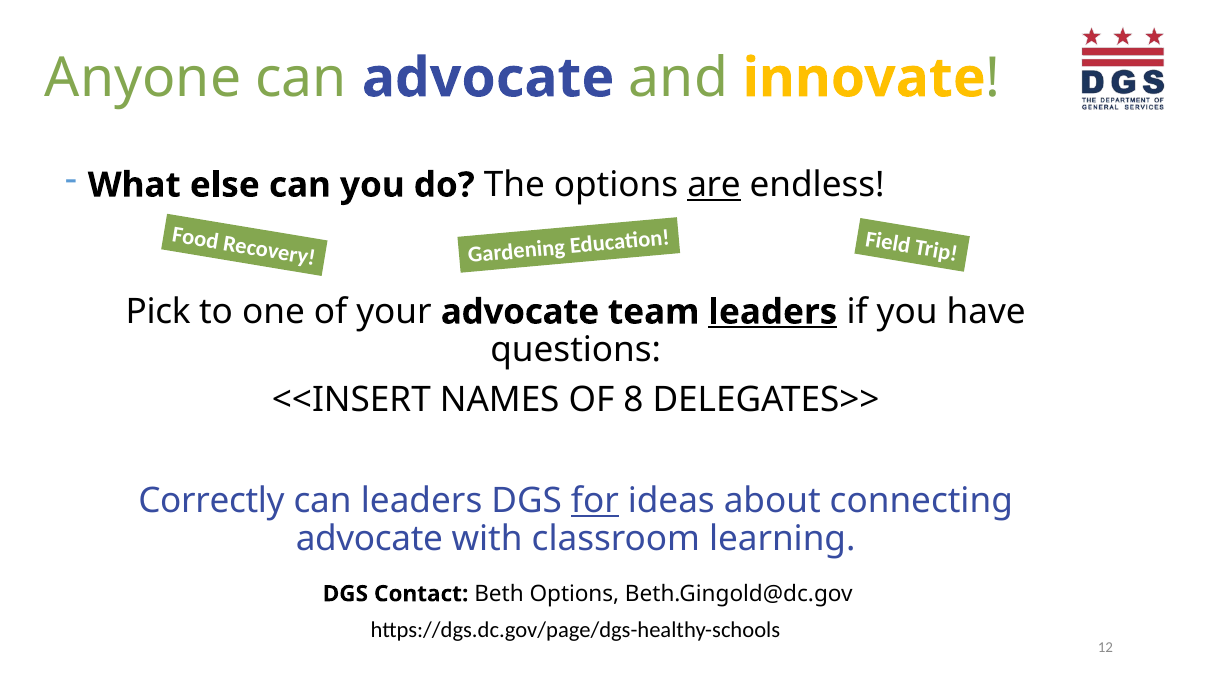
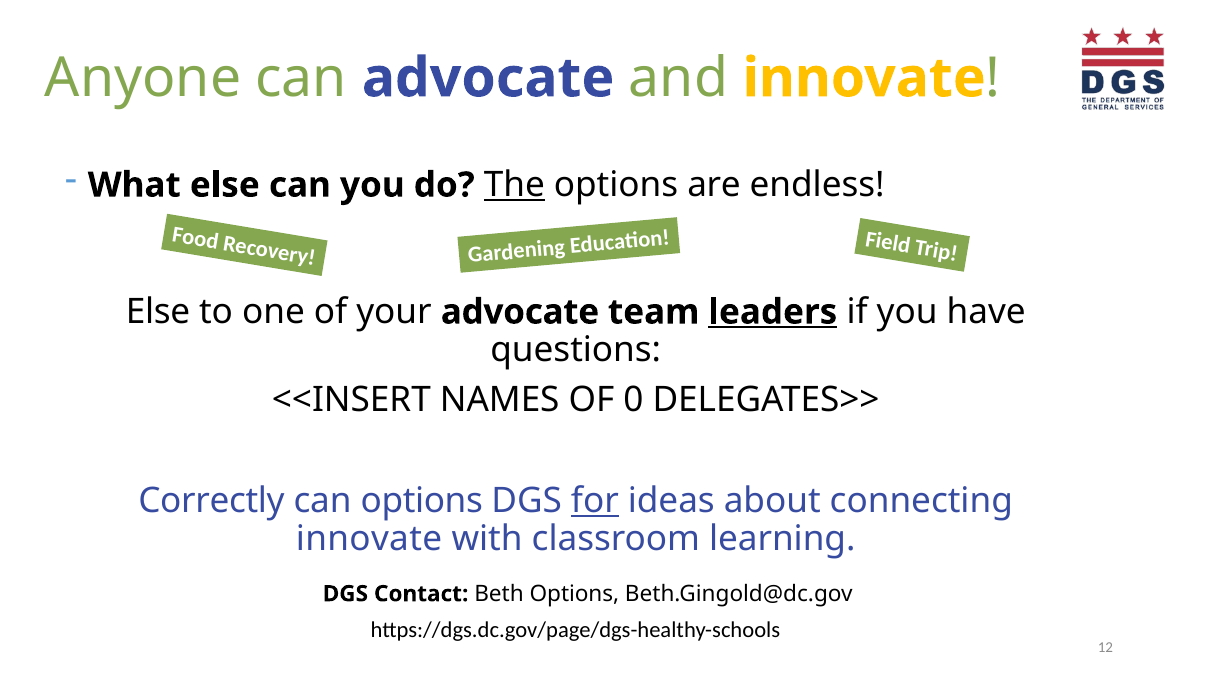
The underline: none -> present
are underline: present -> none
Pick at (158, 312): Pick -> Else
8: 8 -> 0
can leaders: leaders -> options
advocate at (369, 539): advocate -> innovate
